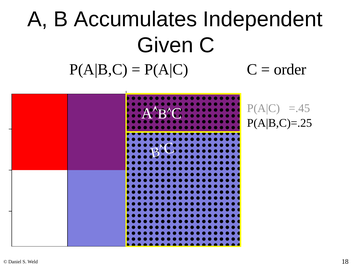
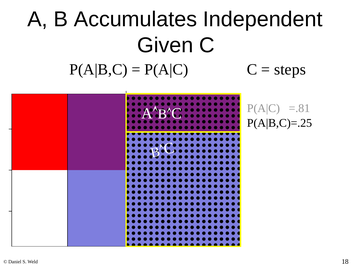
order: order -> steps
=.45: =.45 -> =.81
